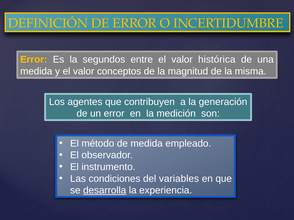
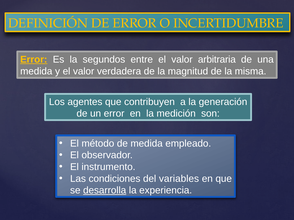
Error at (34, 60) underline: none -> present
histórica: histórica -> arbitraria
conceptos: conceptos -> verdadera
